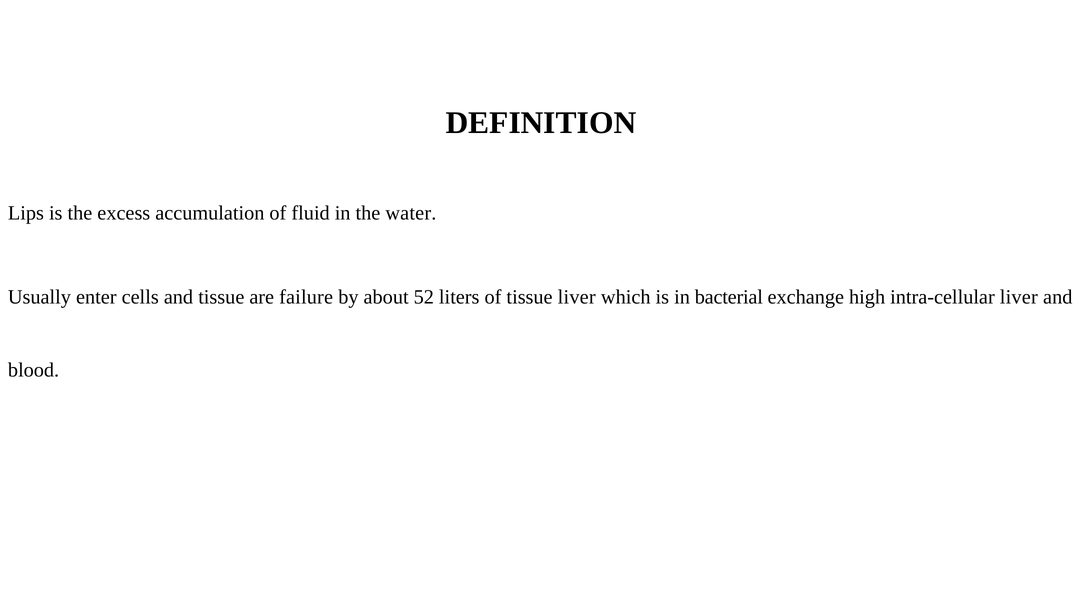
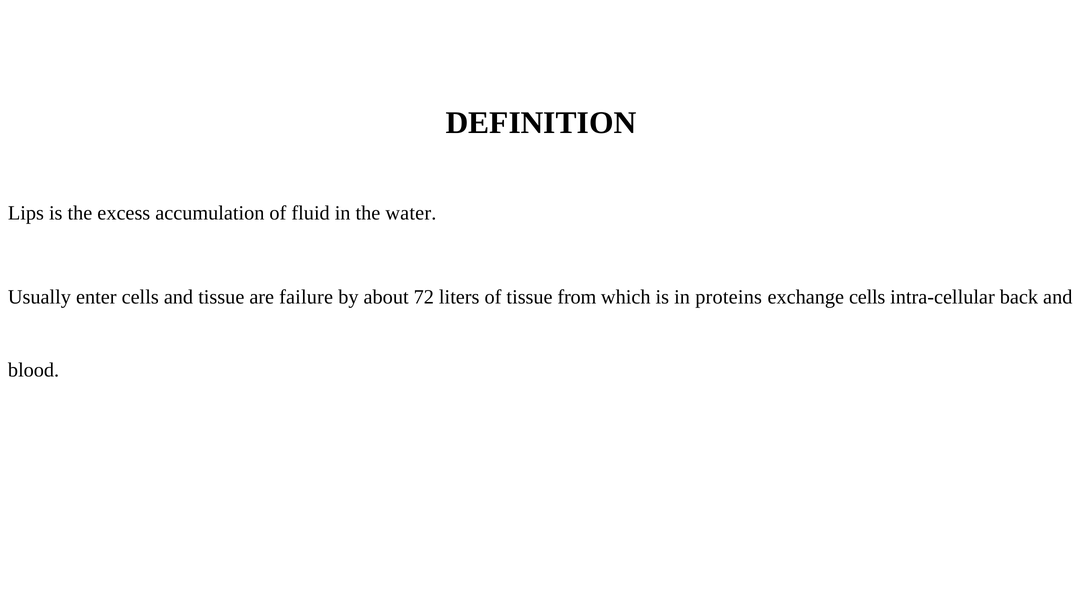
52: 52 -> 72
tissue liver: liver -> from
bacterial: bacterial -> proteins
exchange high: high -> cells
intra-cellular liver: liver -> back
